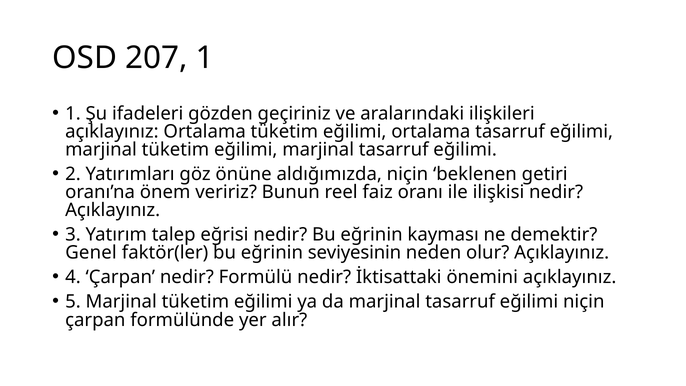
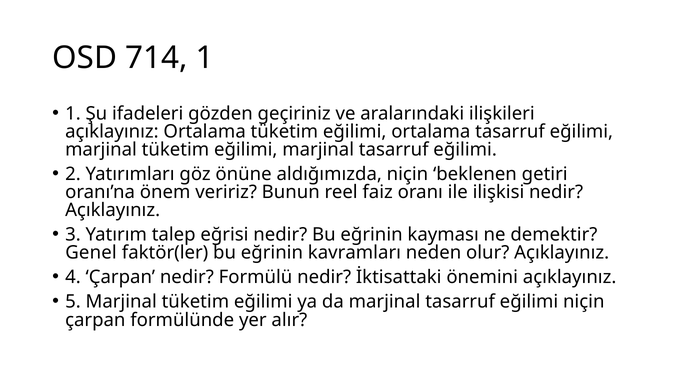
207: 207 -> 714
seviyesinin: seviyesinin -> kavramları
